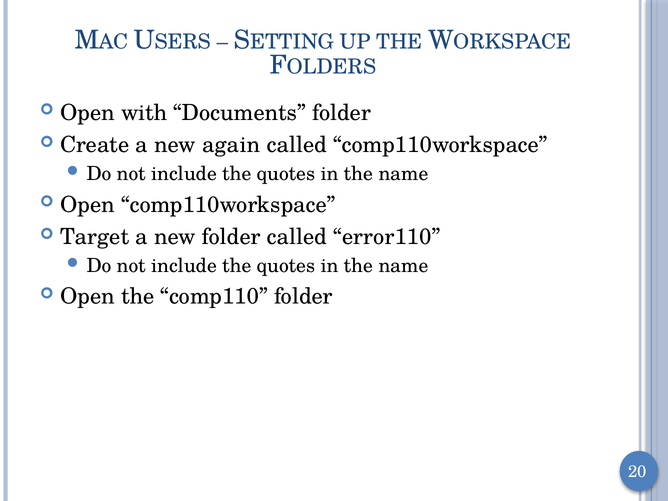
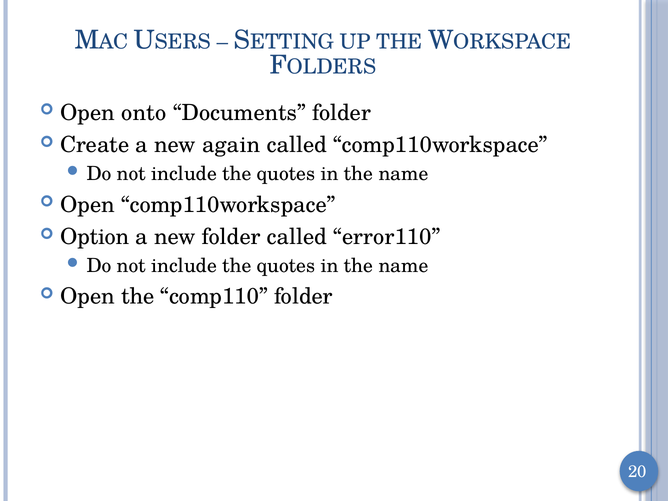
with: with -> onto
Target: Target -> Option
